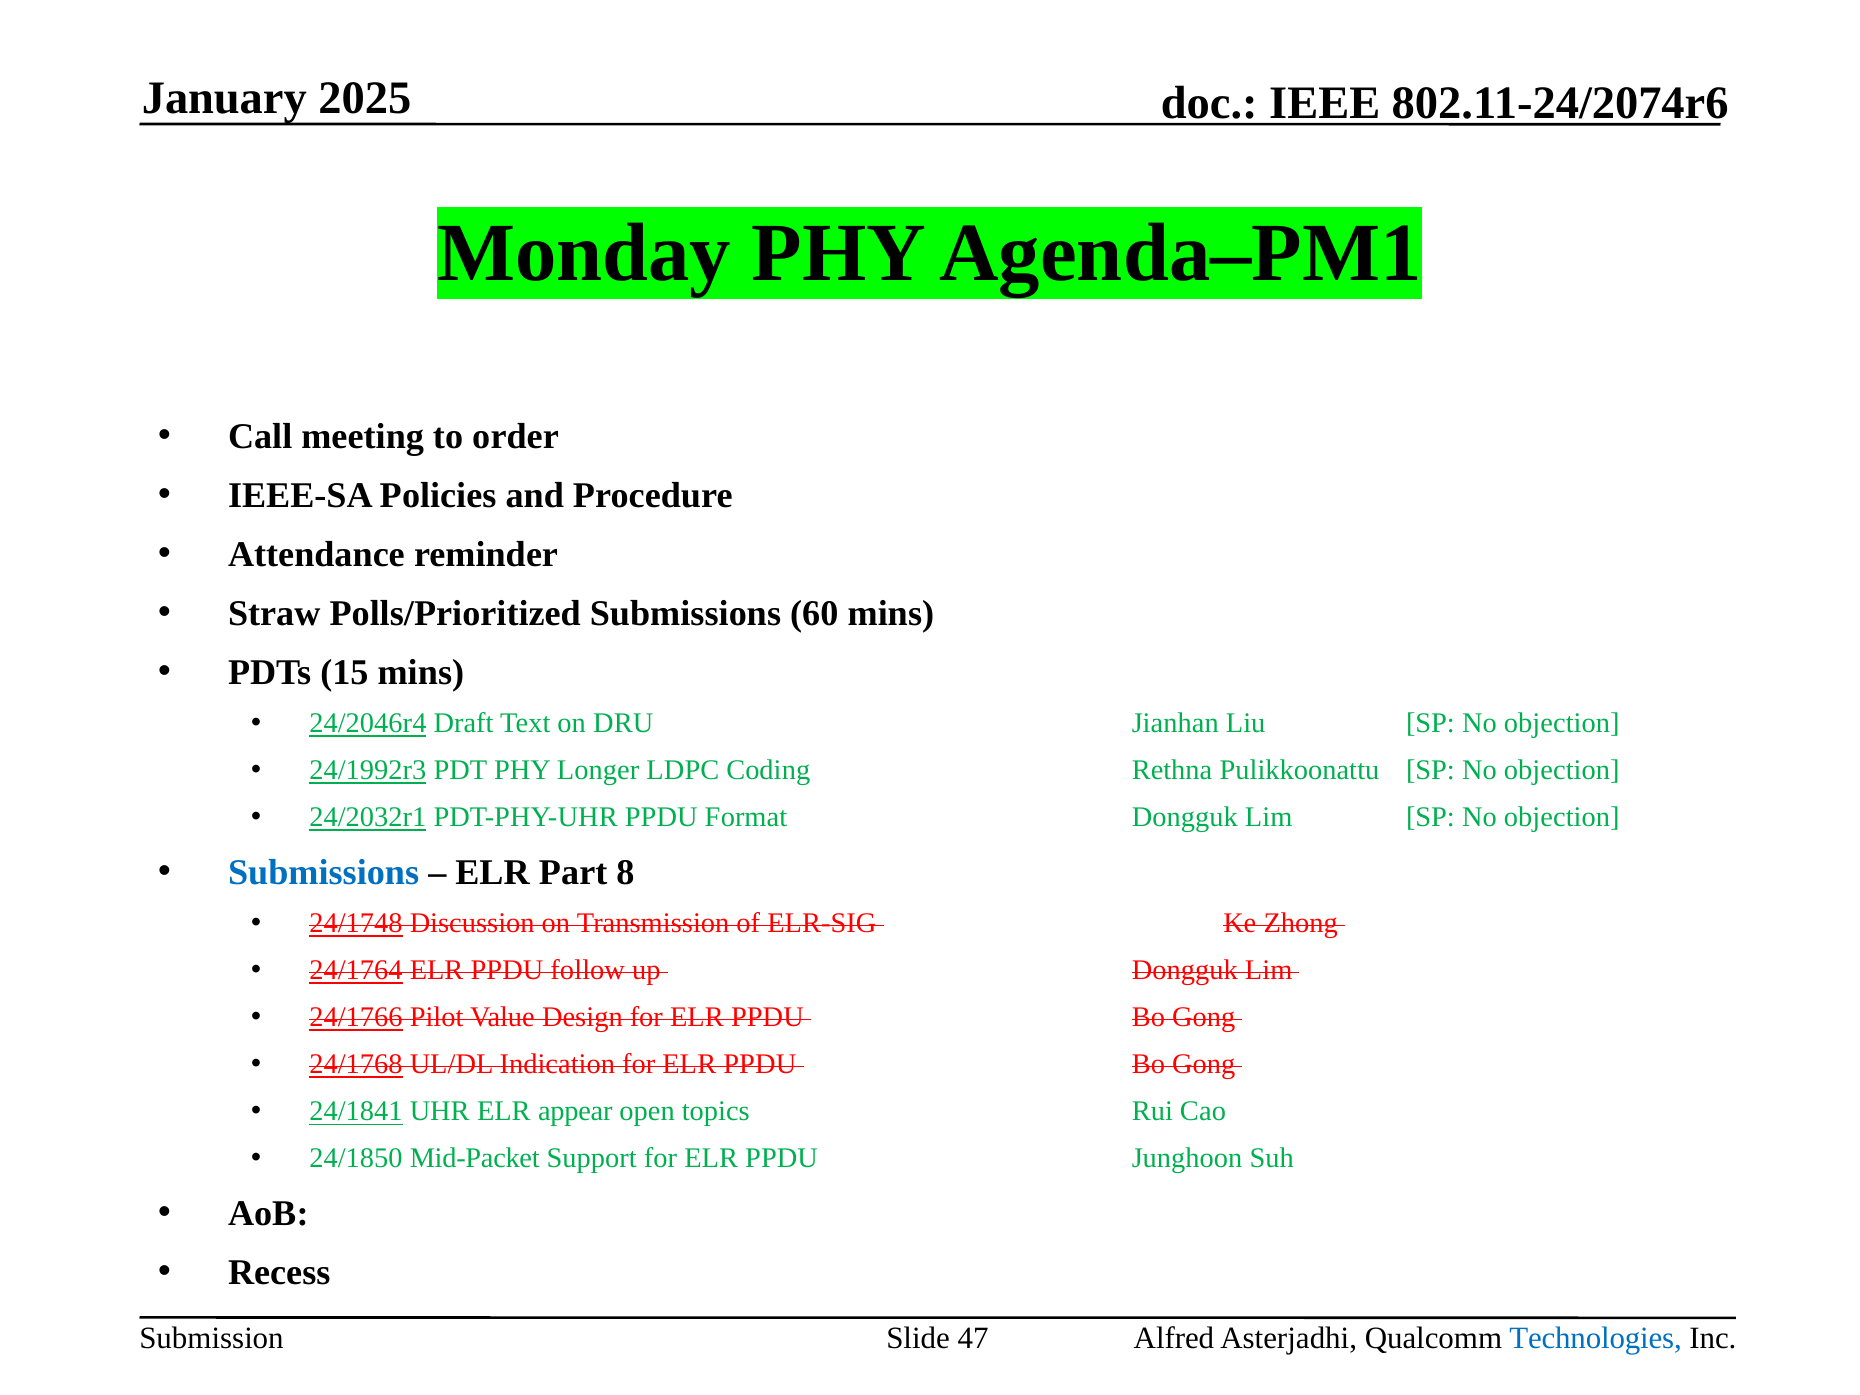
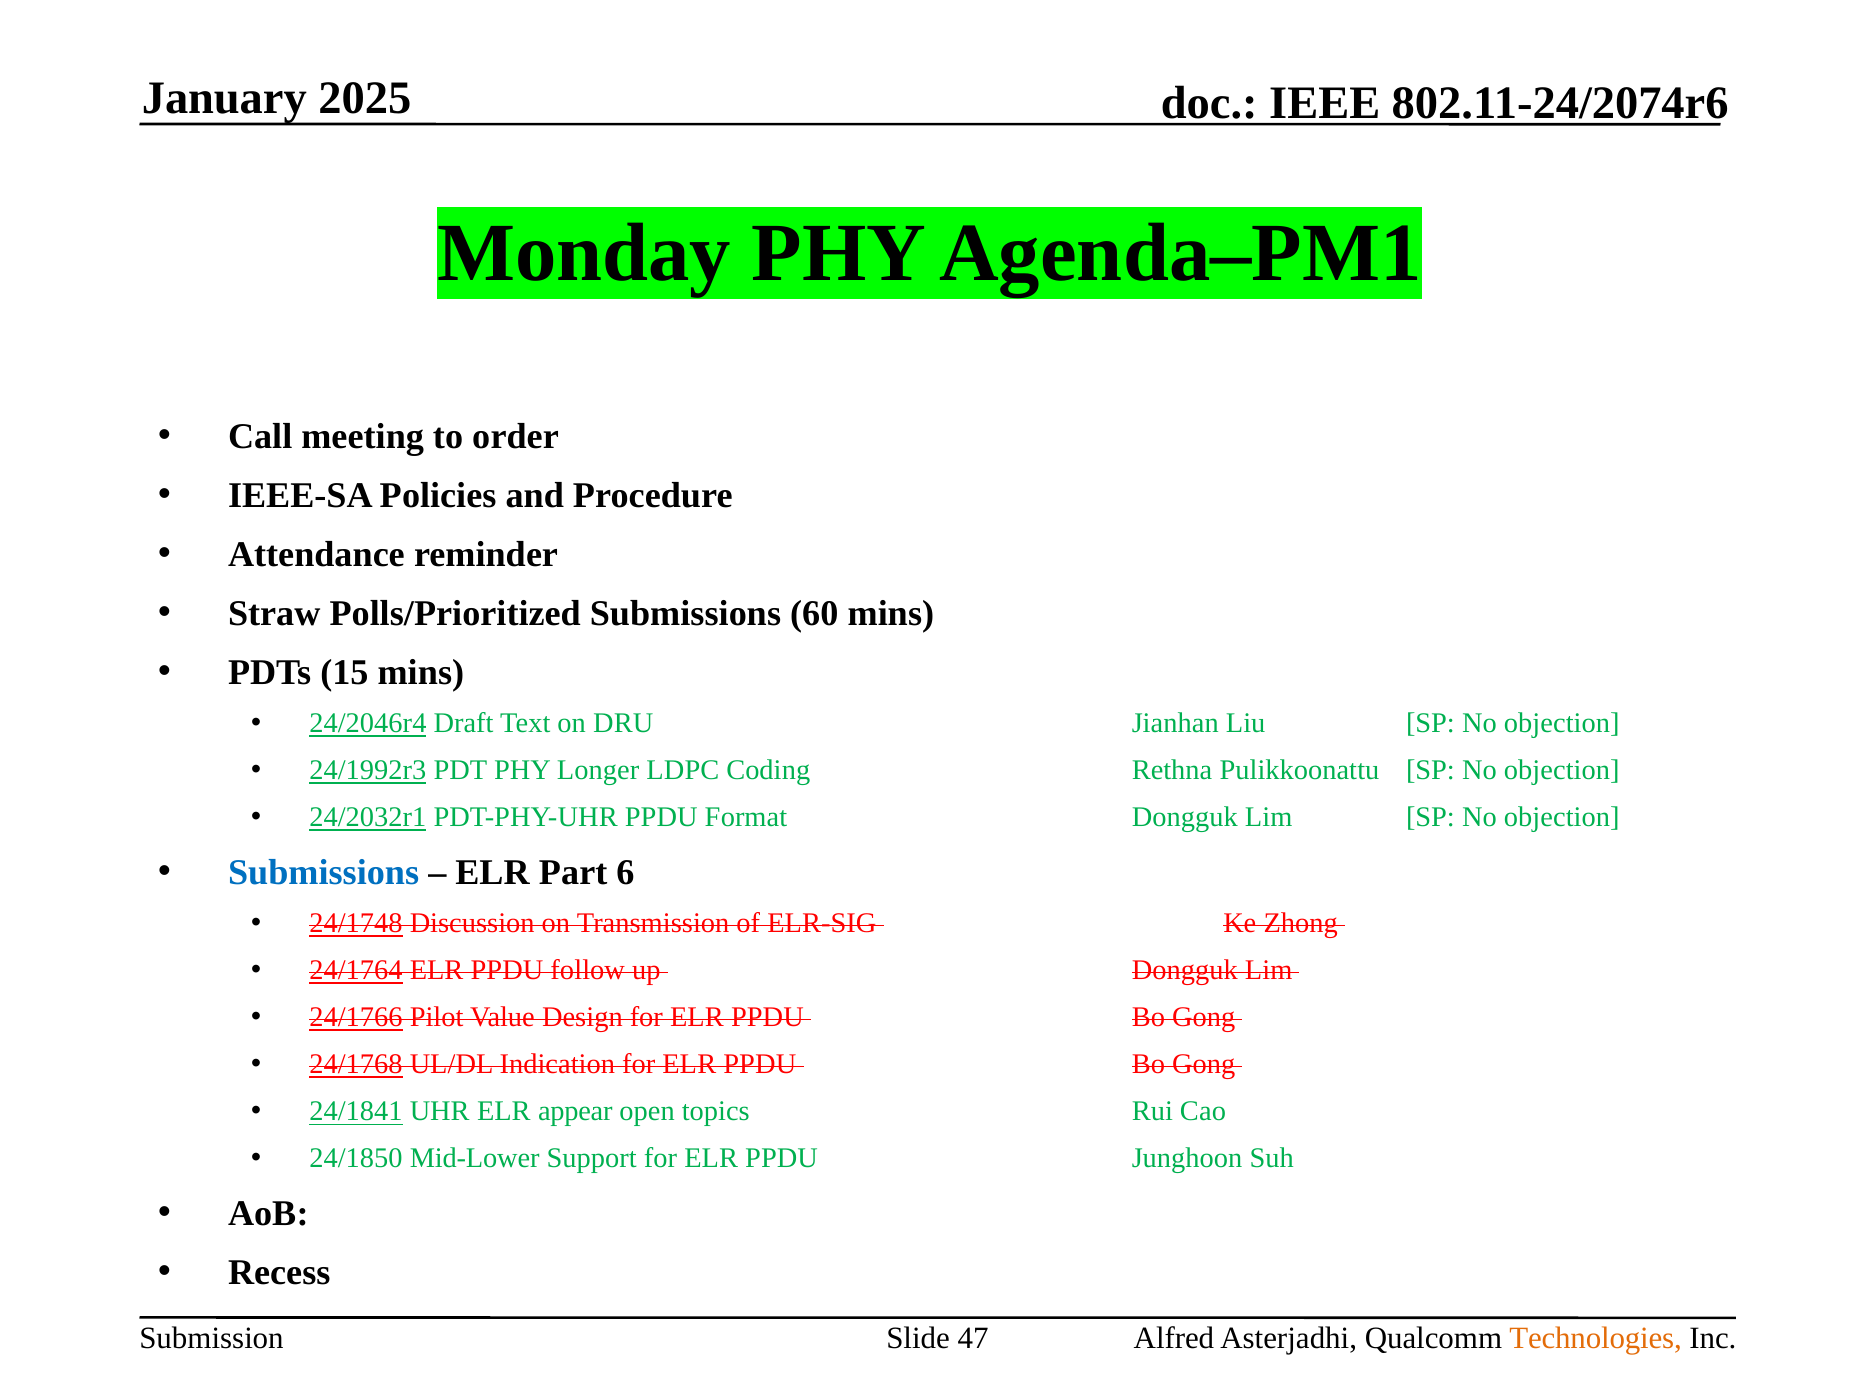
8: 8 -> 6
Mid-Packet: Mid-Packet -> Mid-Lower
Technologies colour: blue -> orange
